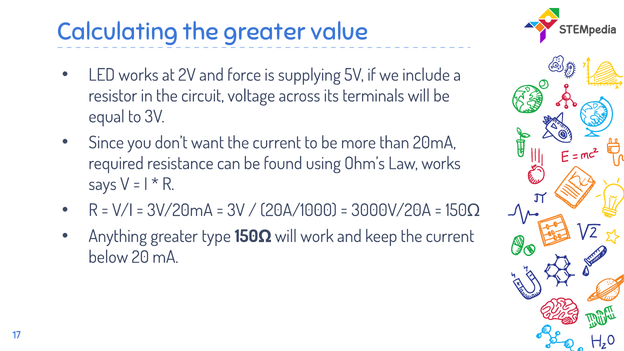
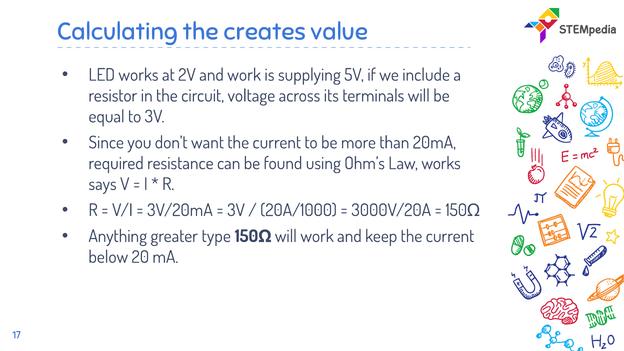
the greater: greater -> creates
and force: force -> work
